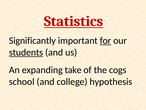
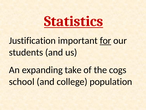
Significantly: Significantly -> Justification
students underline: present -> none
hypothesis: hypothesis -> population
